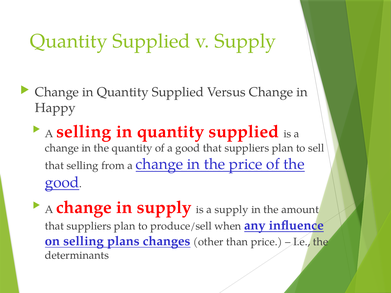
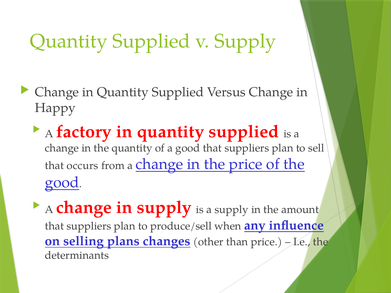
A selling: selling -> factory
that selling: selling -> occurs
